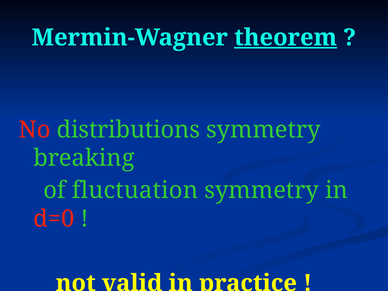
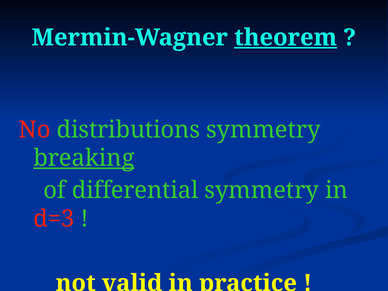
breaking underline: none -> present
fluctuation: fluctuation -> differential
d=0: d=0 -> d=3
